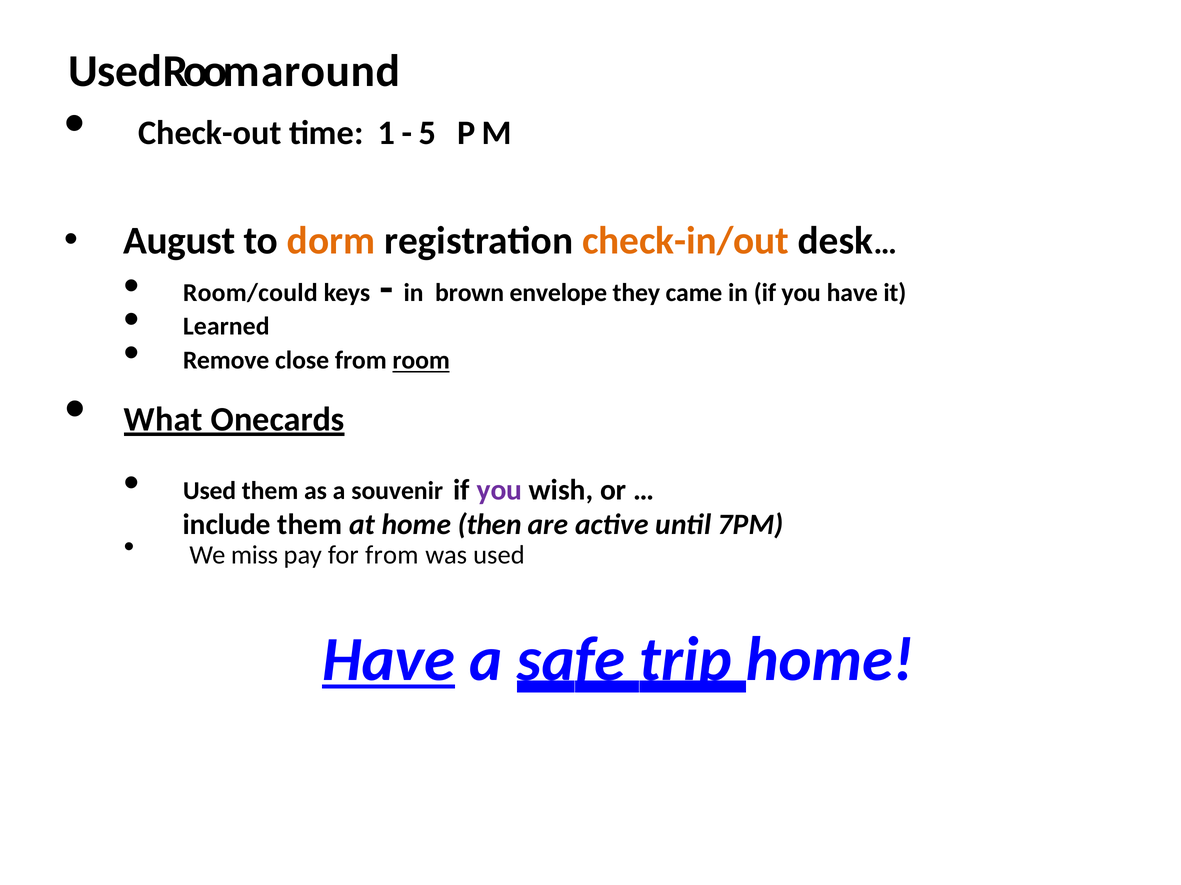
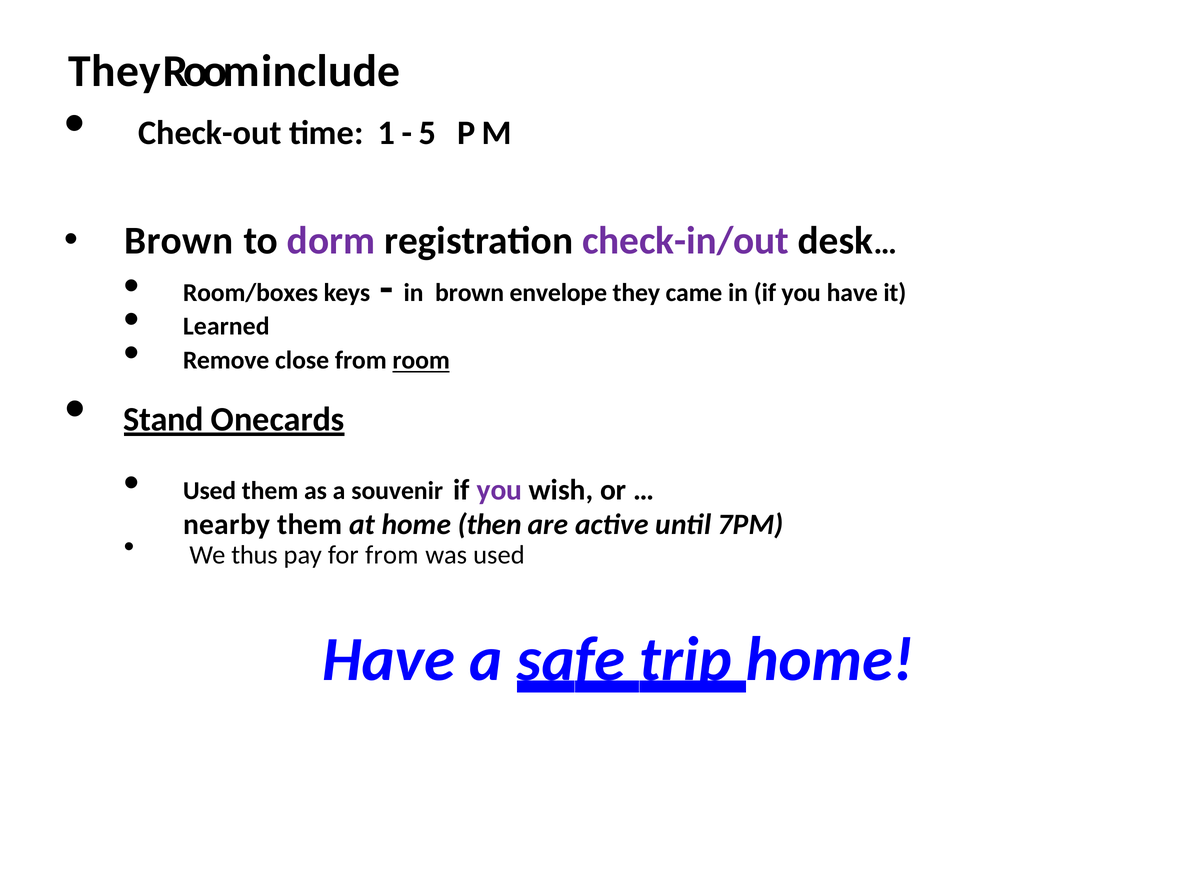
Used at (115, 71): Used -> They
around: around -> include
August at (179, 241): August -> Brown
dorm colour: orange -> purple
check-in/out colour: orange -> purple
Room/could: Room/could -> Room/boxes
What: What -> Stand
include: include -> nearby
miss: miss -> thus
Have at (389, 660) underline: present -> none
